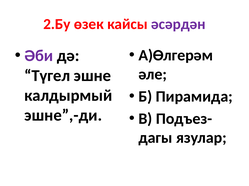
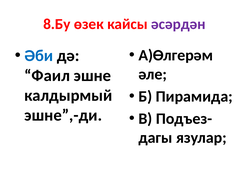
2.Бу: 2.Бу -> 8.Бу
Әби colour: purple -> blue
Түгел: Түгел -> Фаил
